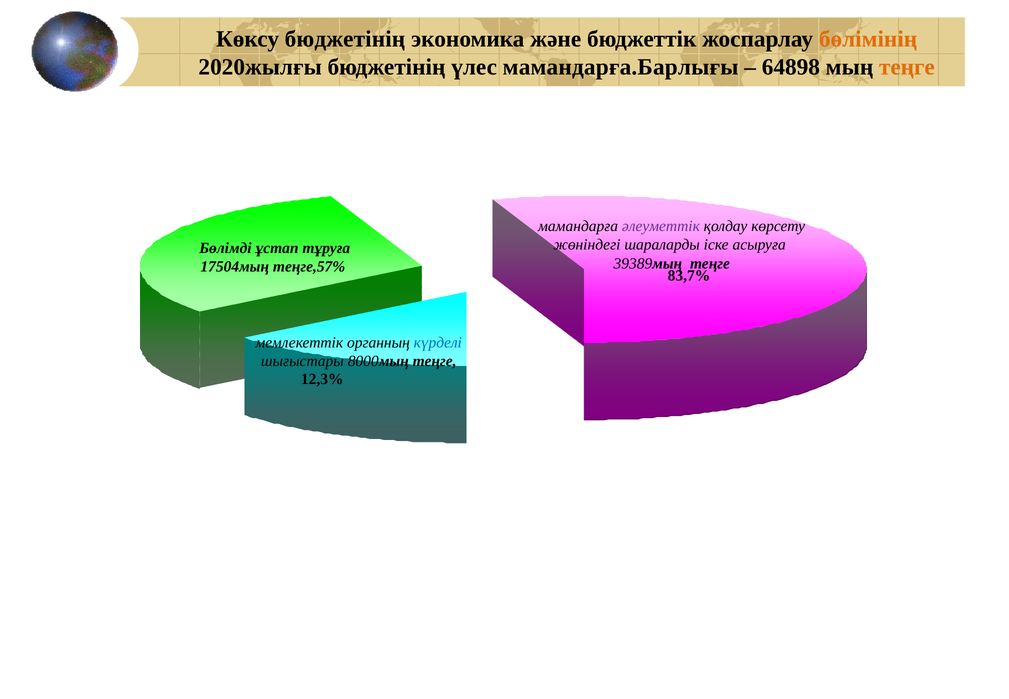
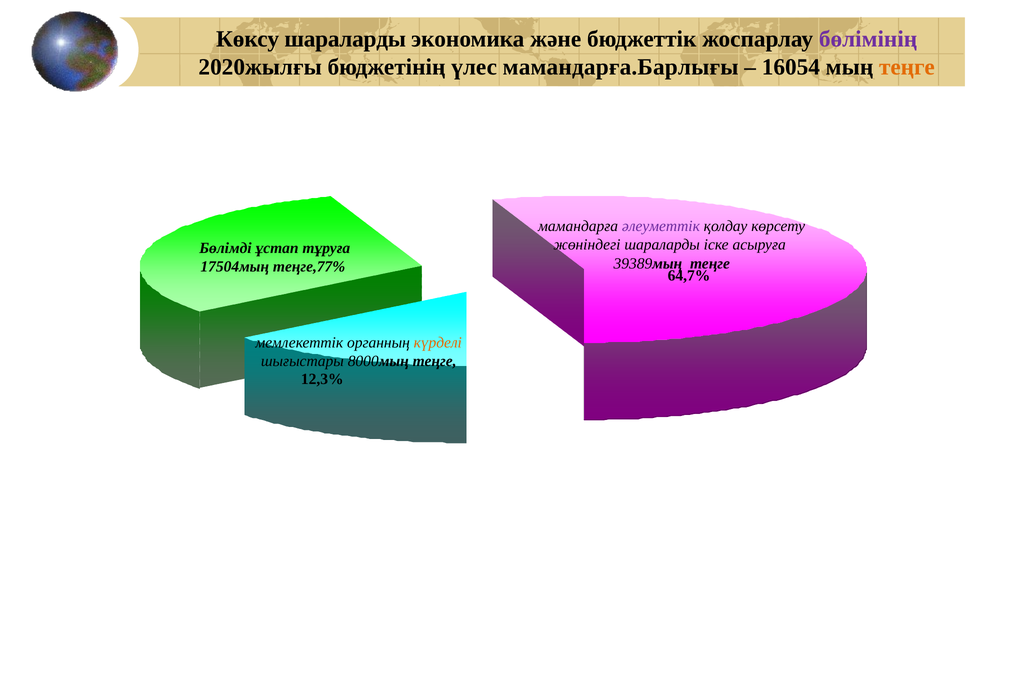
Көксу бюджетінің: бюджетінің -> шараларды
бөлімінің colour: orange -> purple
64898: 64898 -> 16054
теңге,57%: теңге,57% -> теңге,77%
83,7%: 83,7% -> 64,7%
күрделі colour: blue -> orange
